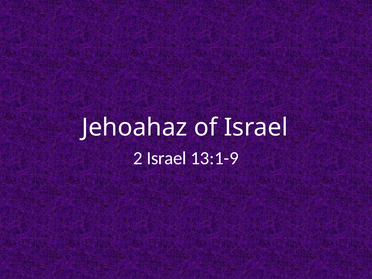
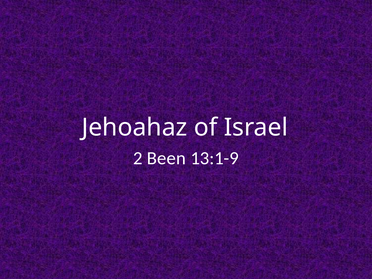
2 Israel: Israel -> Been
